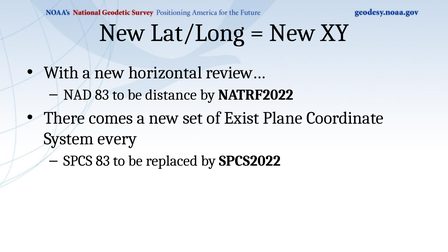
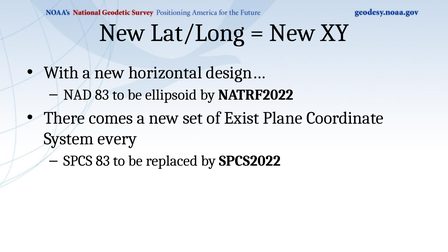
review…: review… -> design…
distance: distance -> ellipsoid
